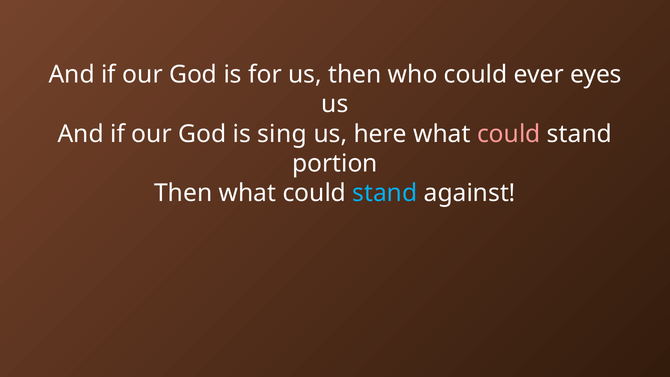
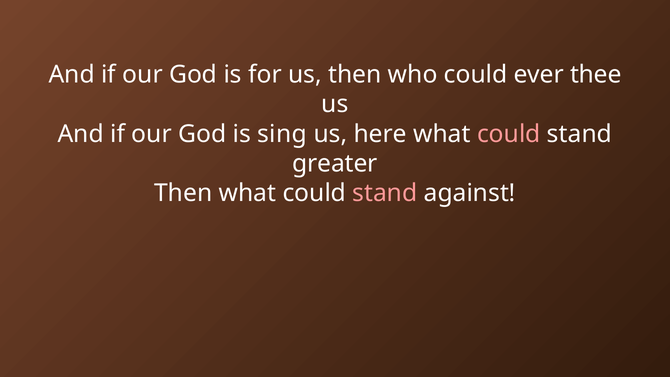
eyes: eyes -> thee
portion: portion -> greater
stand at (385, 193) colour: light blue -> pink
